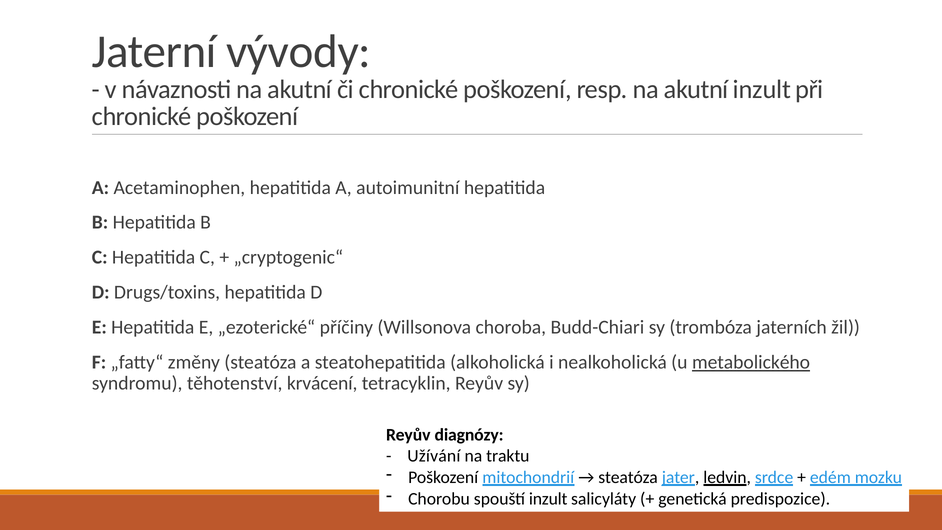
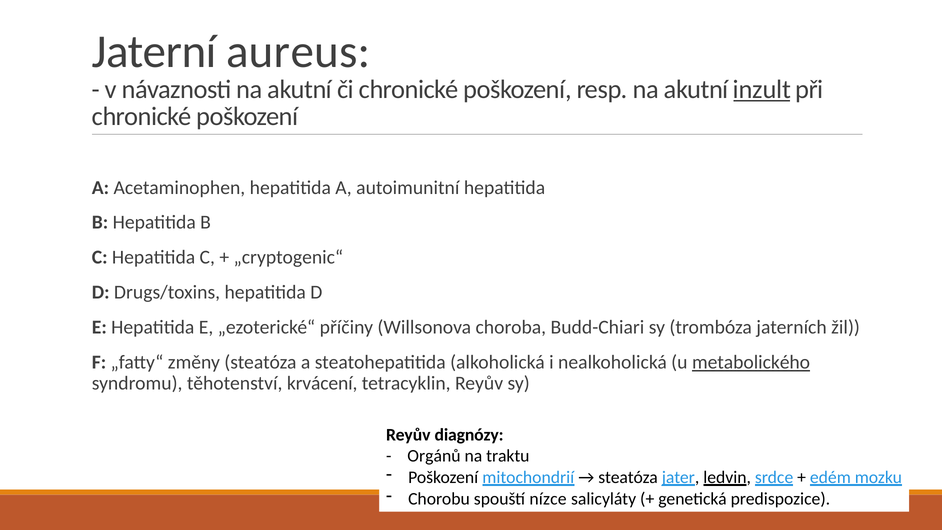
vývody: vývody -> aureus
inzult at (762, 89) underline: none -> present
Užívání: Užívání -> Orgánů
spouští inzult: inzult -> nízce
